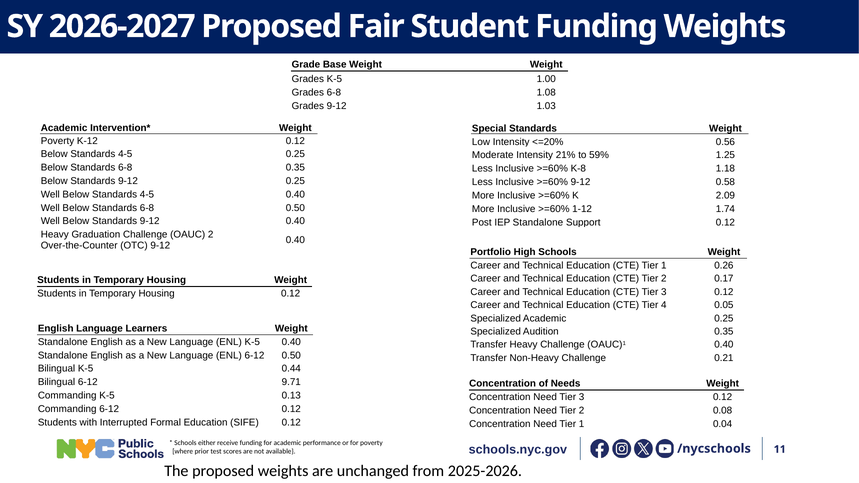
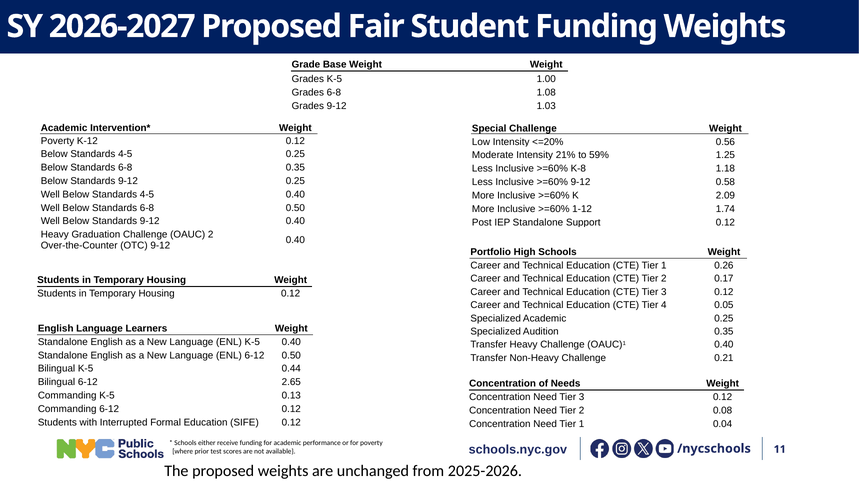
Special Standards: Standards -> Challenge
9.71: 9.71 -> 2.65
